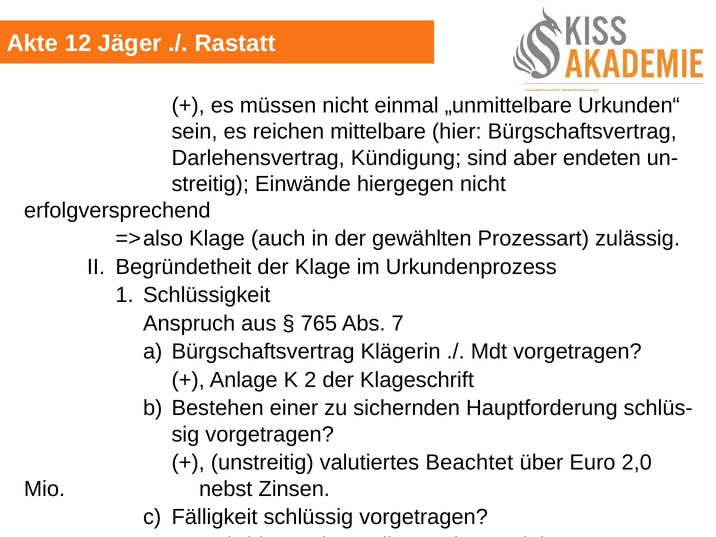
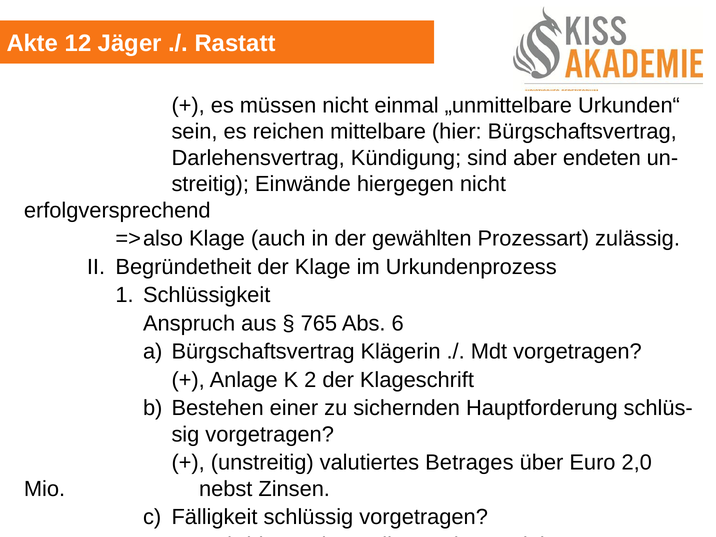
7: 7 -> 6
Beachtet: Beachtet -> Betrages
